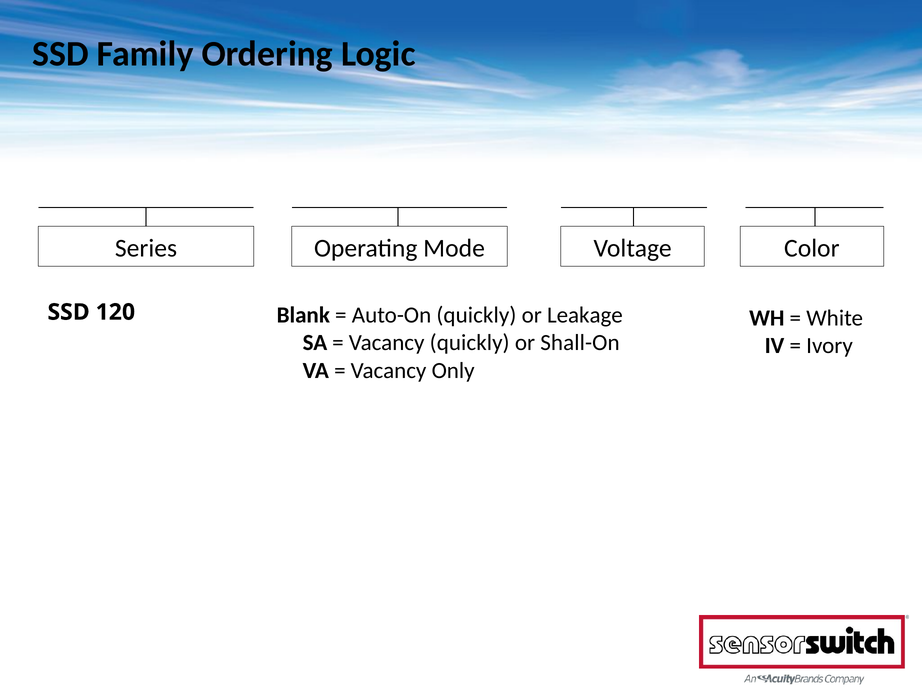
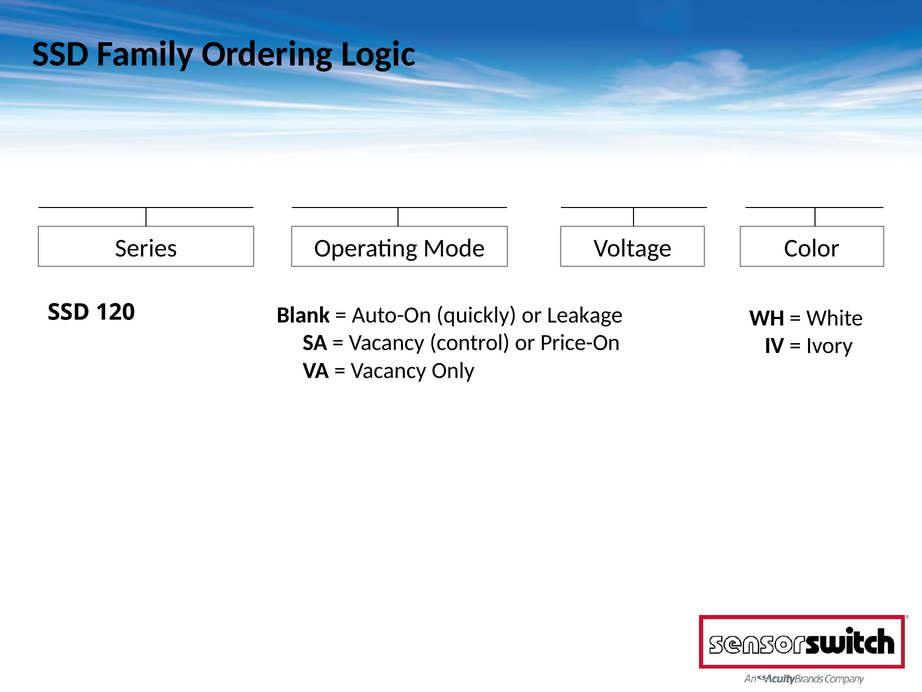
Vacancy quickly: quickly -> control
Shall-On: Shall-On -> Price-On
